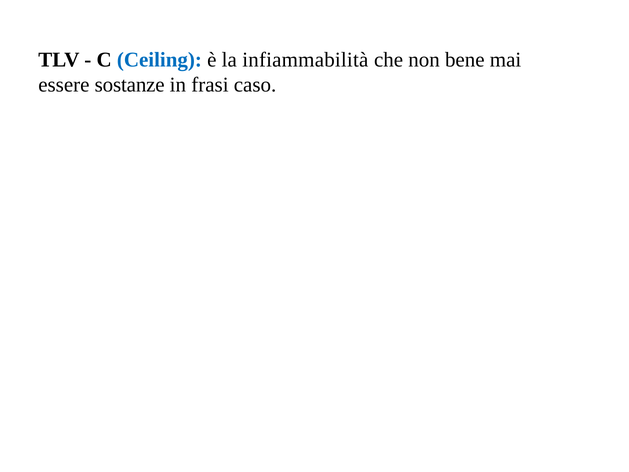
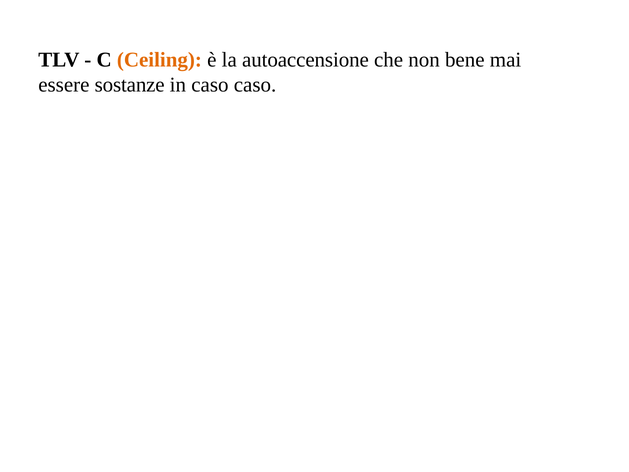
Ceiling colour: blue -> orange
infiammabilità: infiammabilità -> autoaccensione
in frasi: frasi -> caso
